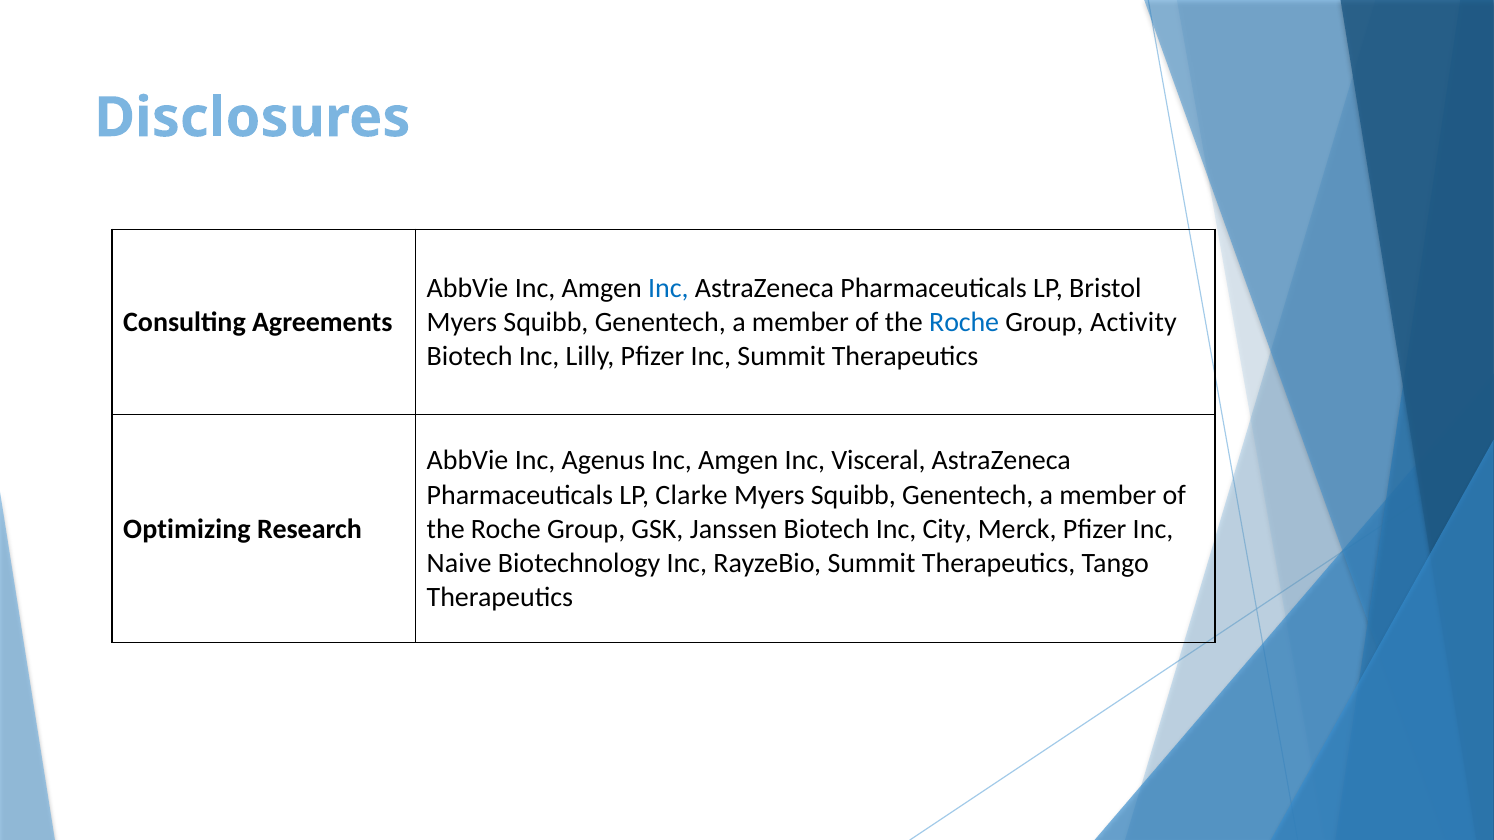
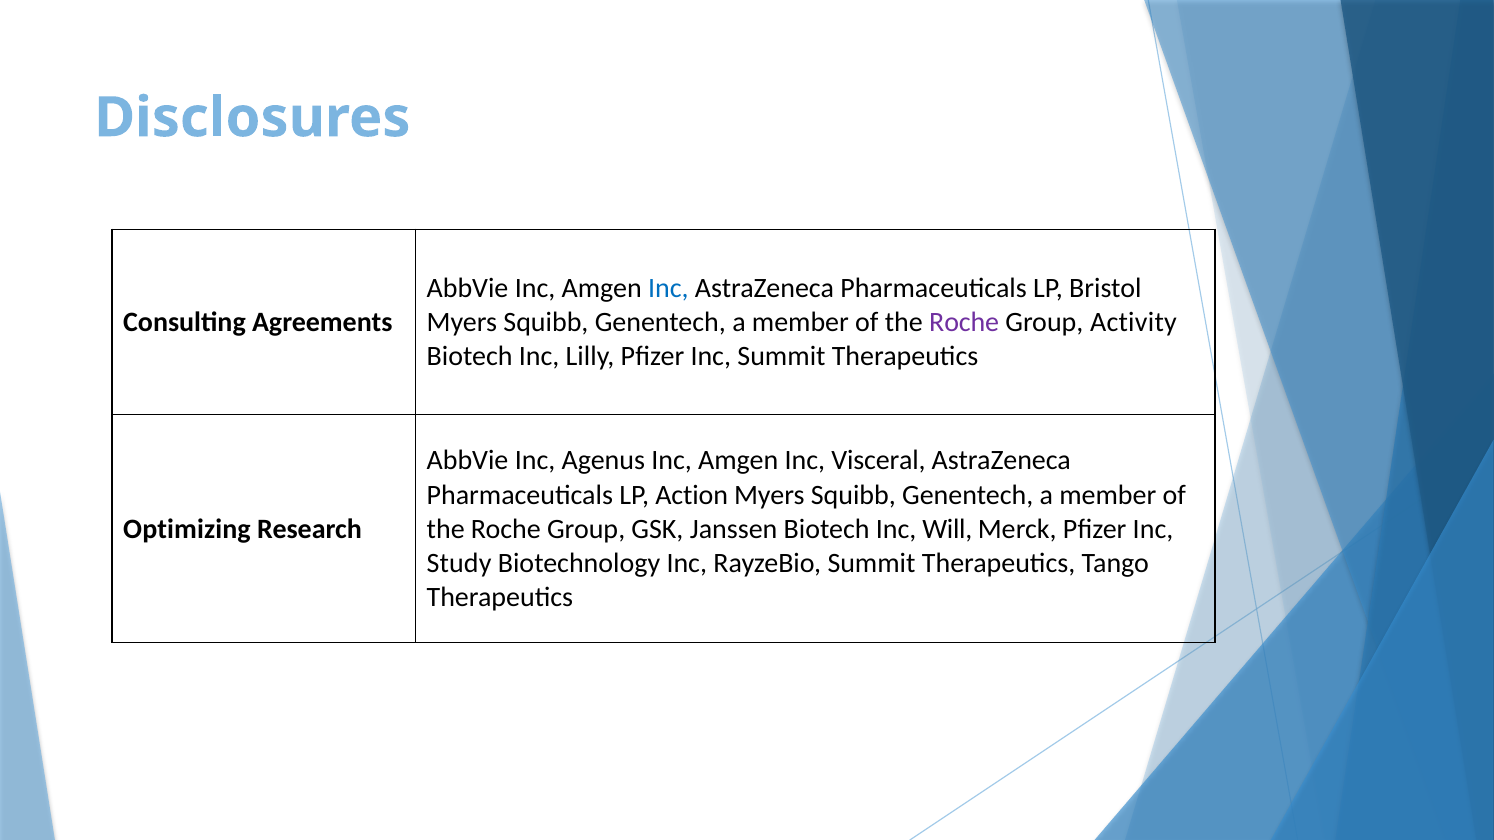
Roche at (964, 322) colour: blue -> purple
Clarke: Clarke -> Action
City: City -> Will
Naive: Naive -> Study
